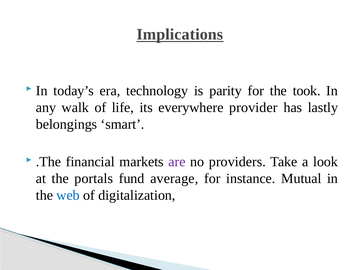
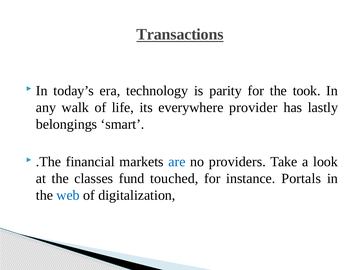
Implications: Implications -> Transactions
are colour: purple -> blue
portals: portals -> classes
average: average -> touched
Mutual: Mutual -> Portals
